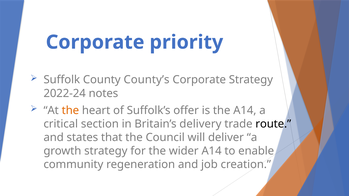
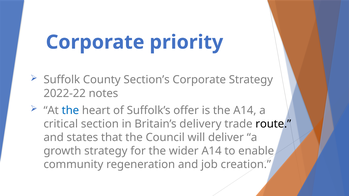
County’s: County’s -> Section’s
2022-24: 2022-24 -> 2022-22
the at (70, 111) colour: orange -> blue
